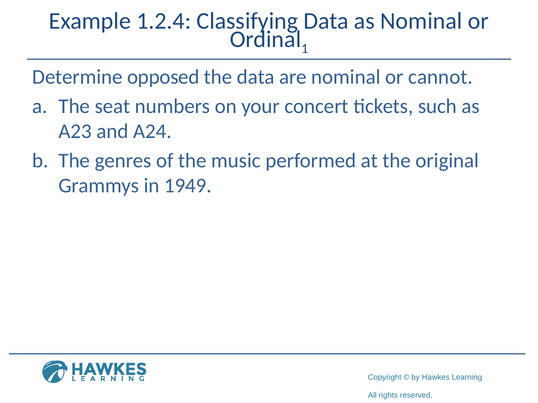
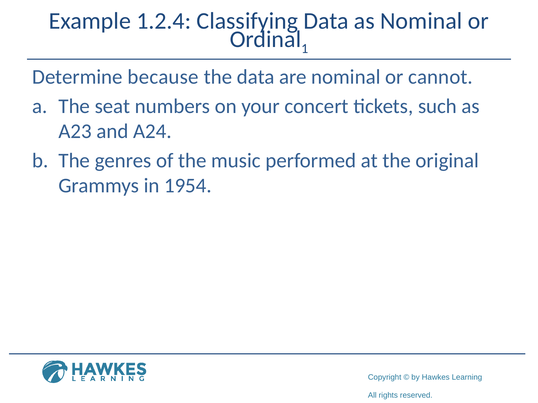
opposed: opposed -> because
1949: 1949 -> 1954
